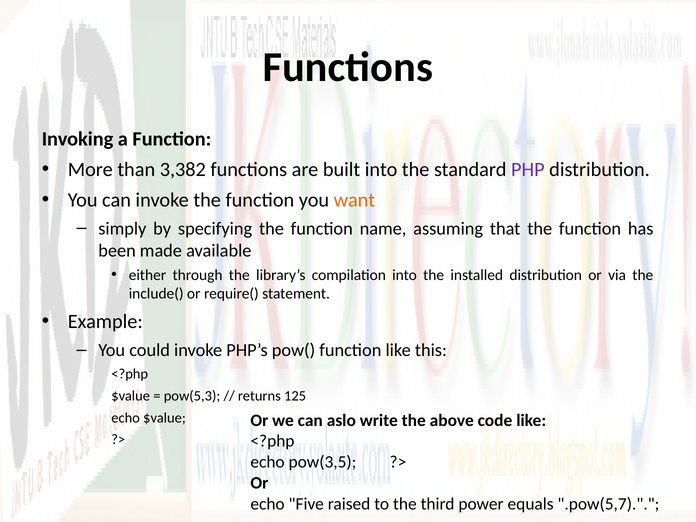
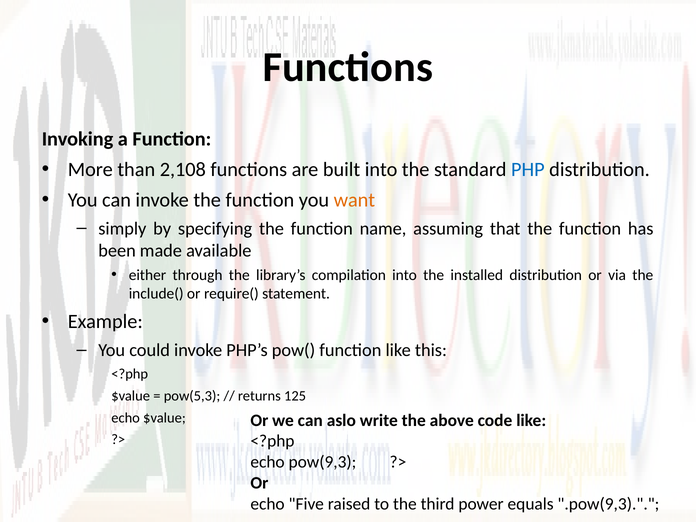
3,382: 3,382 -> 2,108
PHP colour: purple -> blue
pow(3,5: pow(3,5 -> pow(9,3
.pow(5,7: .pow(5,7 -> .pow(9,3
